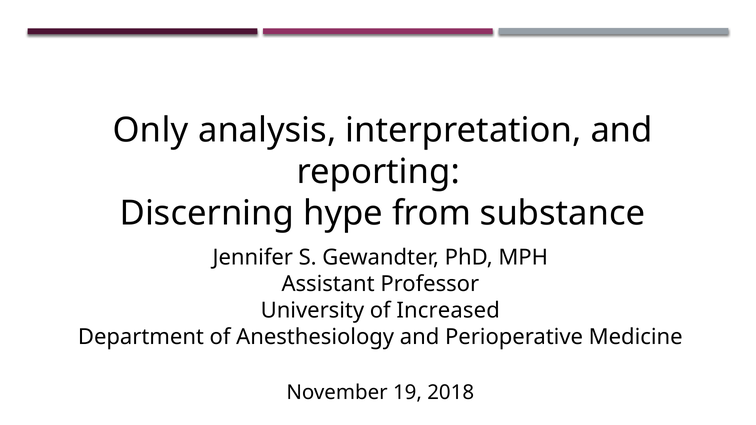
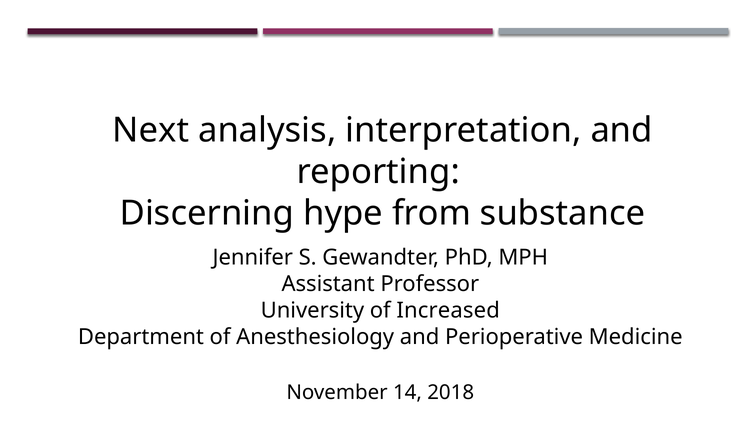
Only: Only -> Next
19: 19 -> 14
